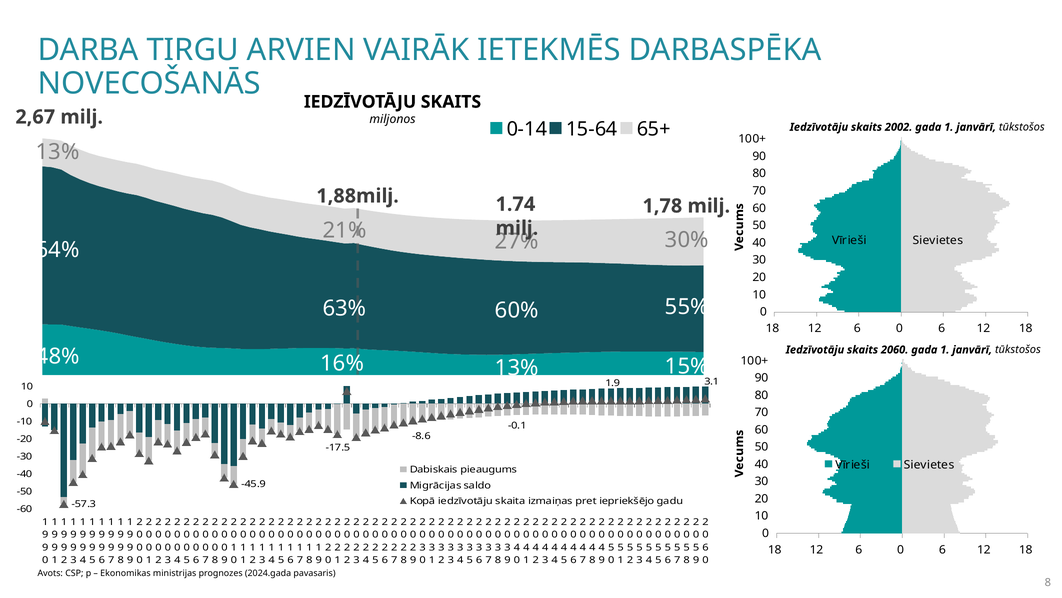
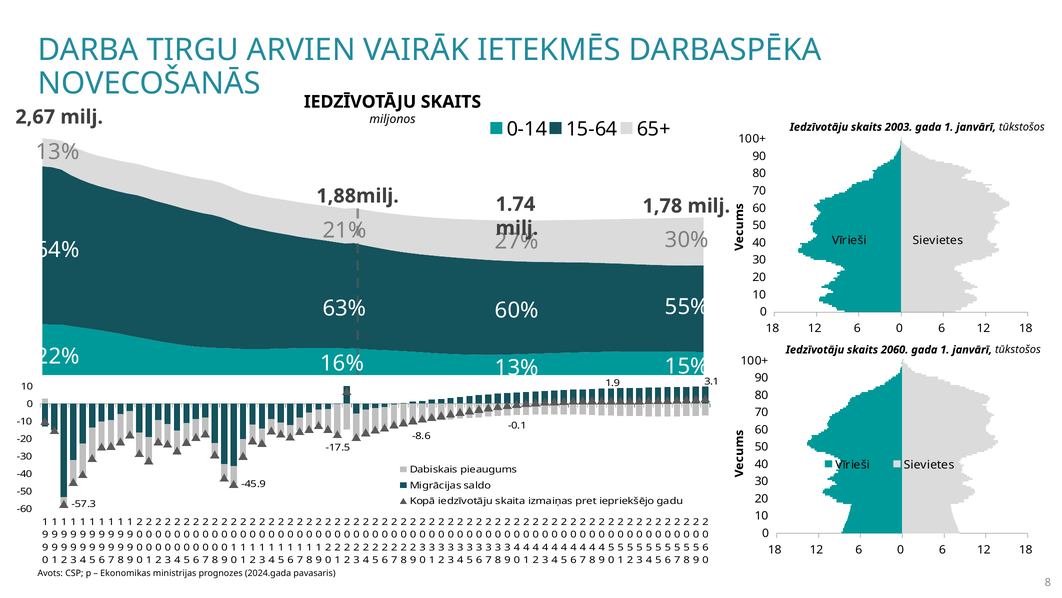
2002: 2002 -> 2003
48%: 48% -> 22%
